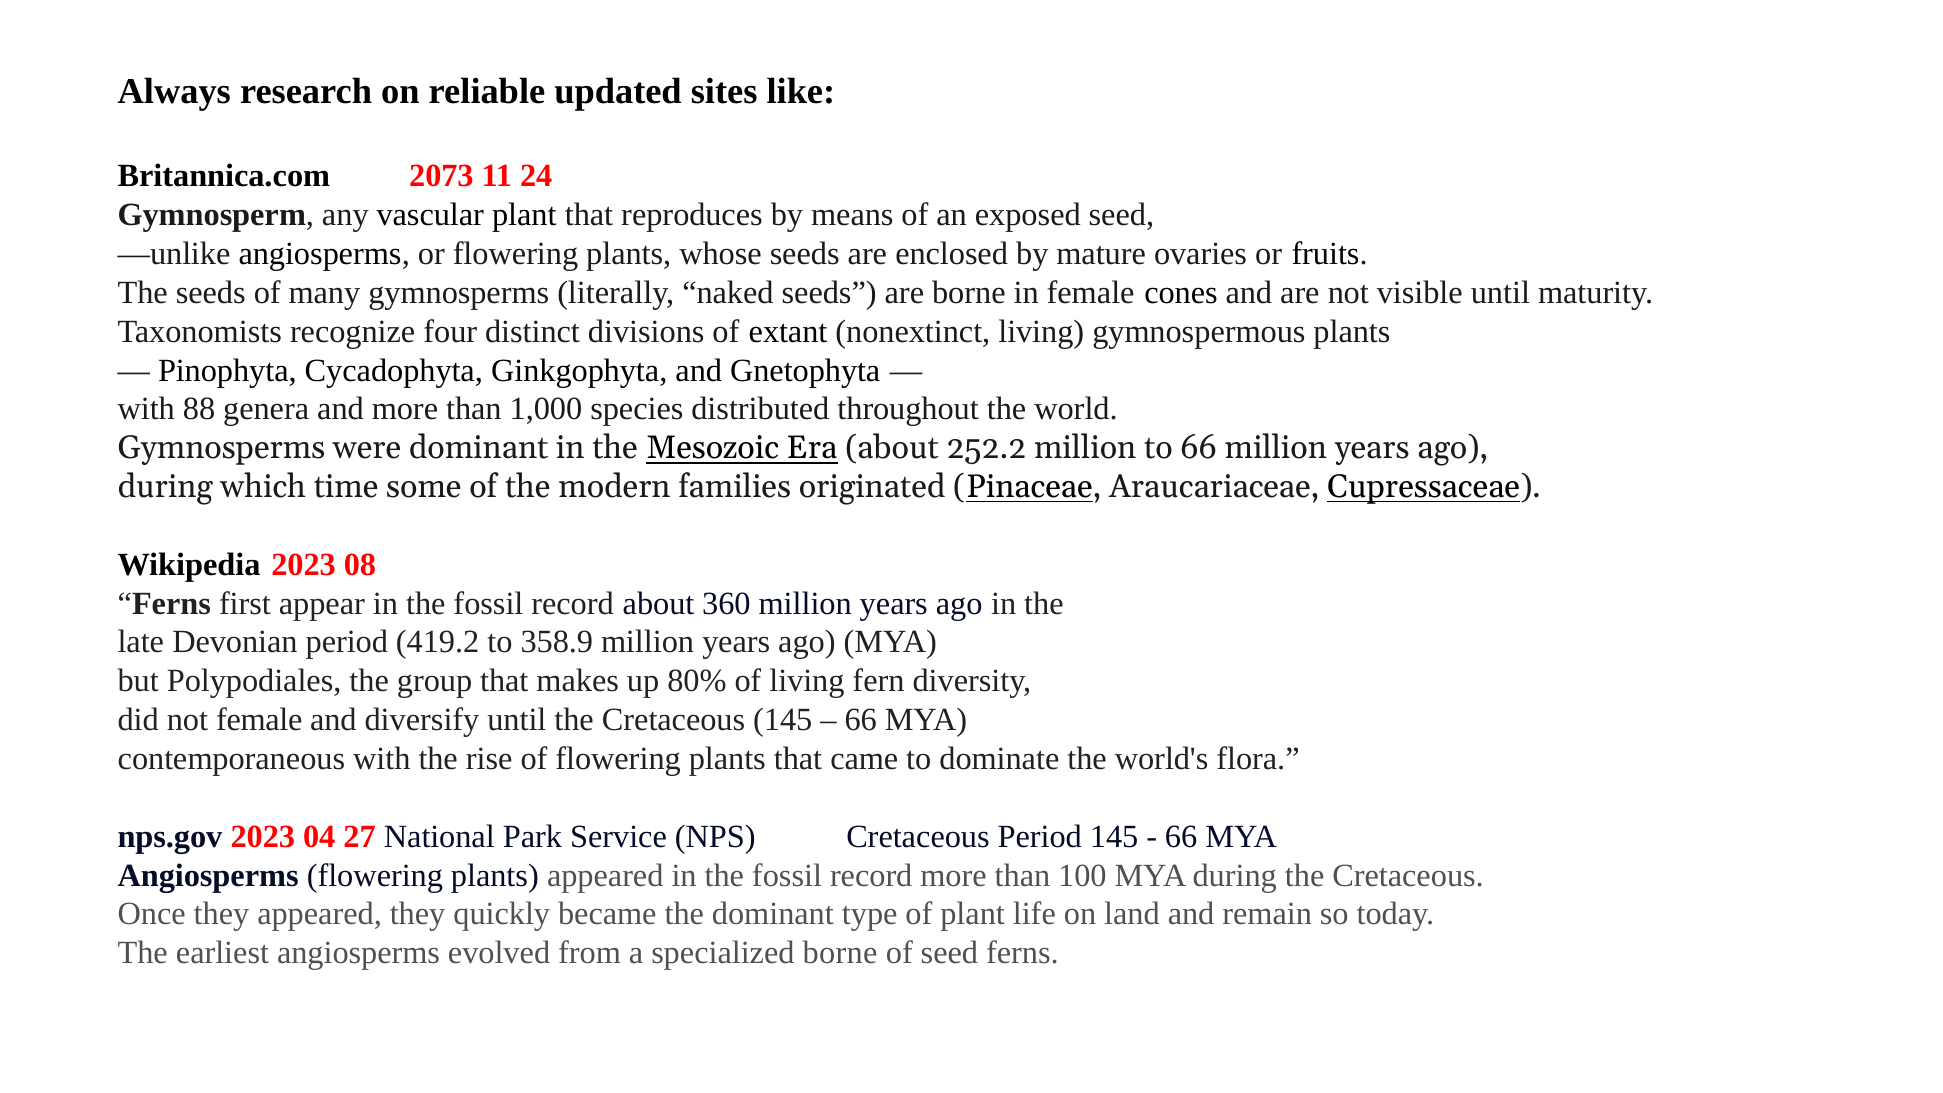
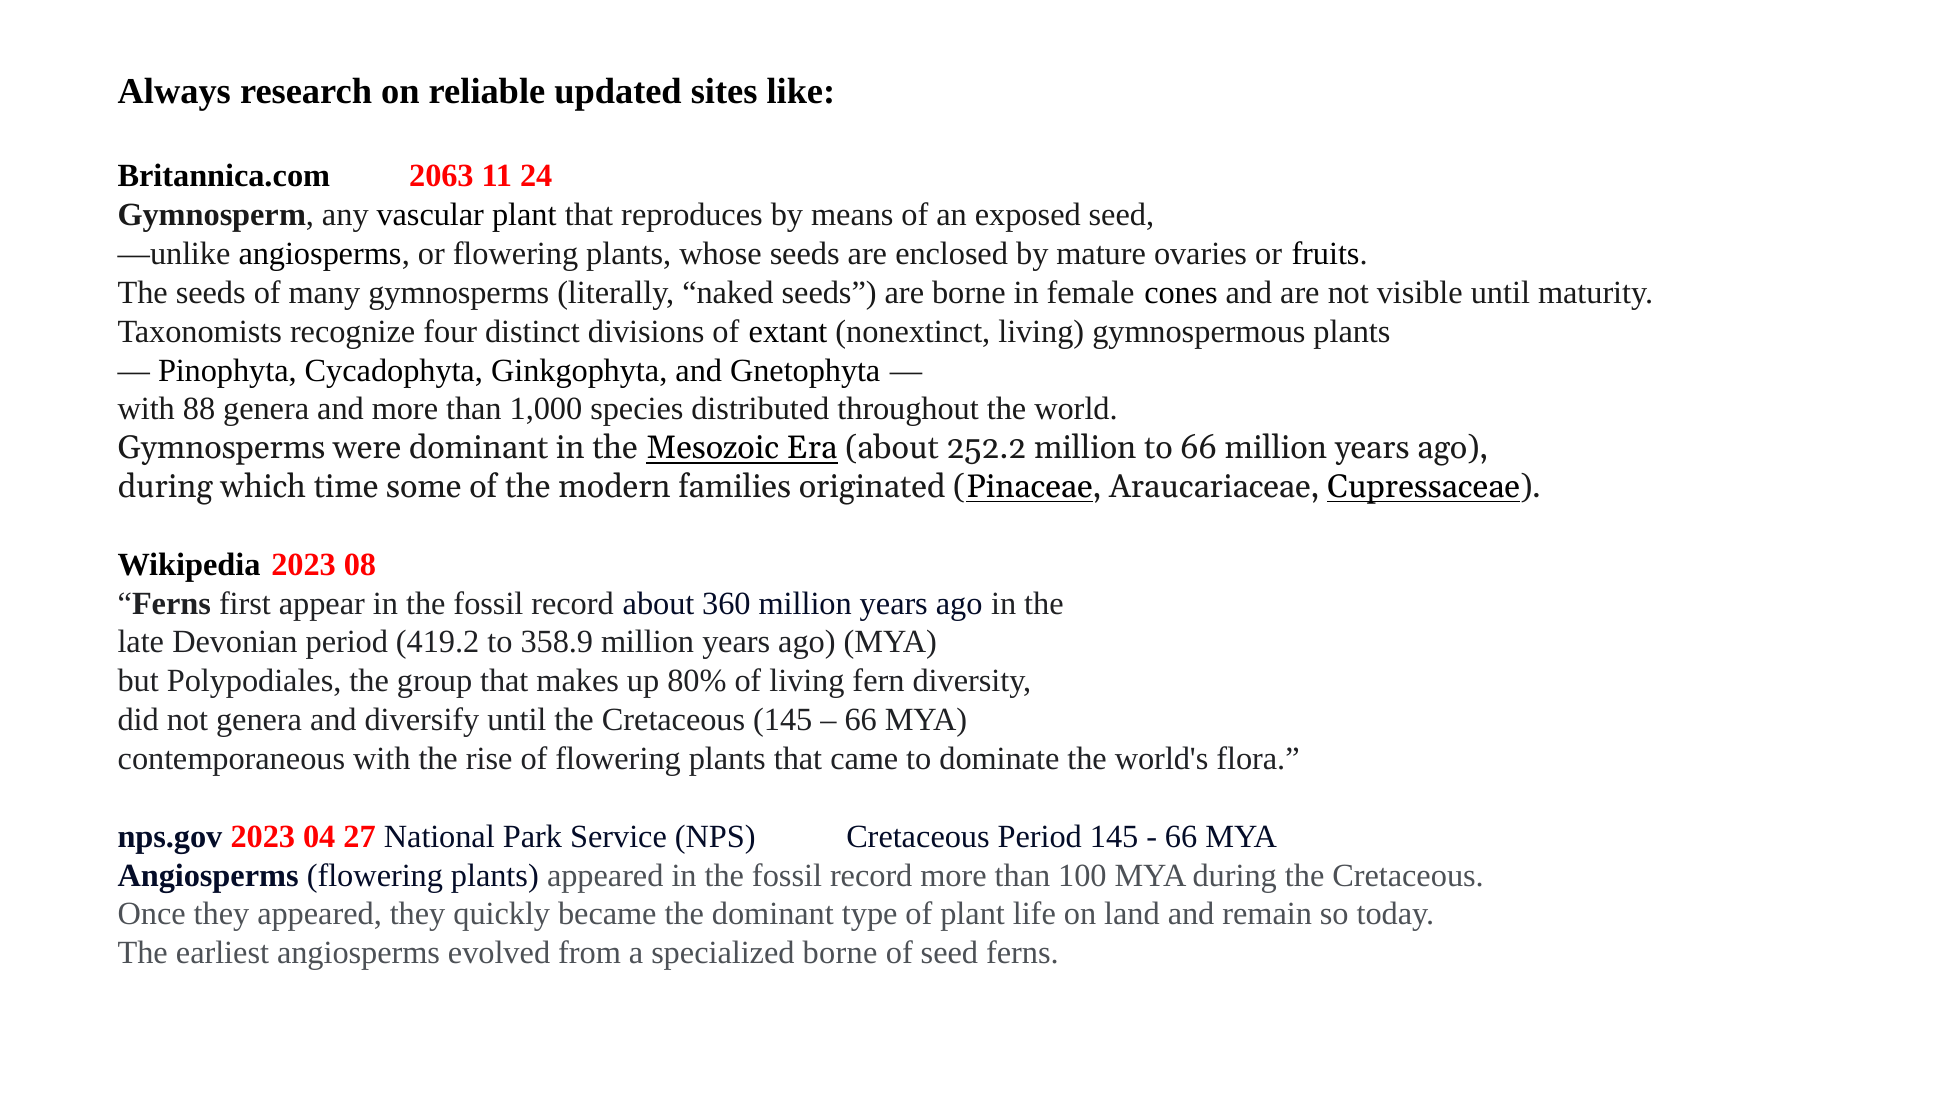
2073: 2073 -> 2063
not female: female -> genera
